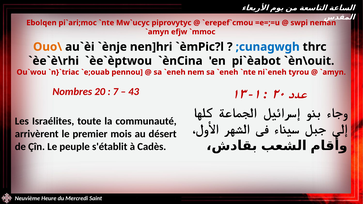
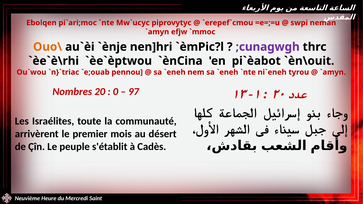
;cunagwgh colour: blue -> purple
7: 7 -> 0
43: 43 -> 97
